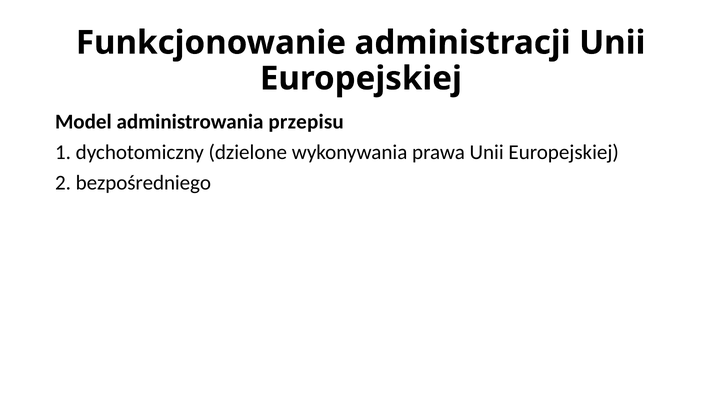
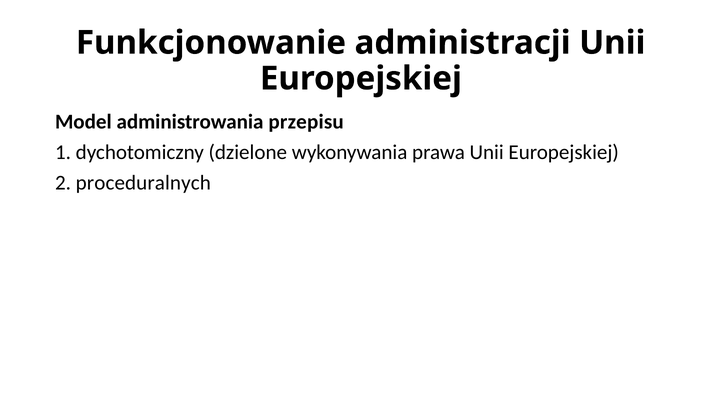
bezpośredniego: bezpośredniego -> proceduralnych
